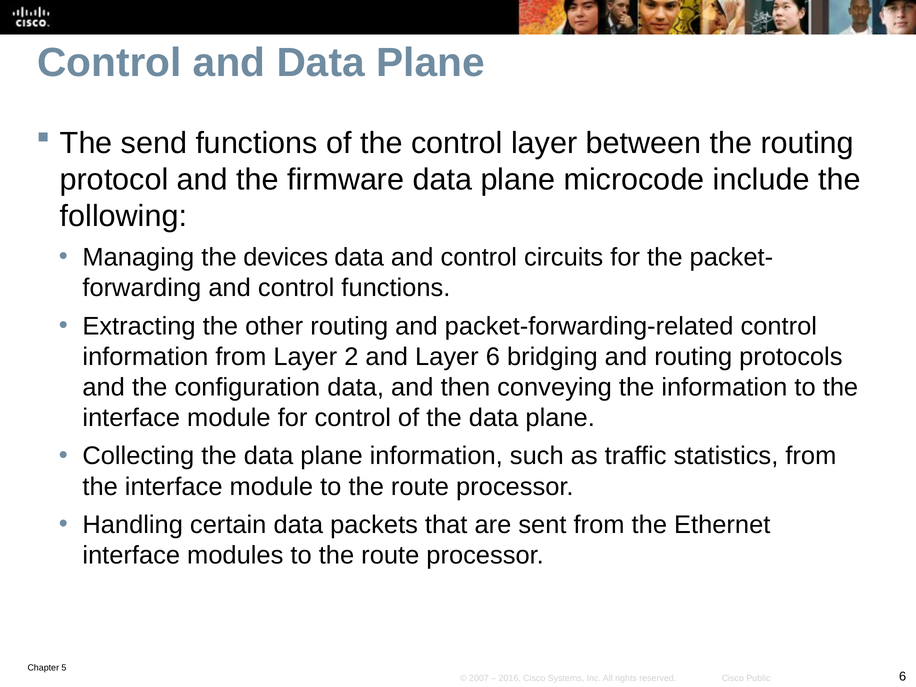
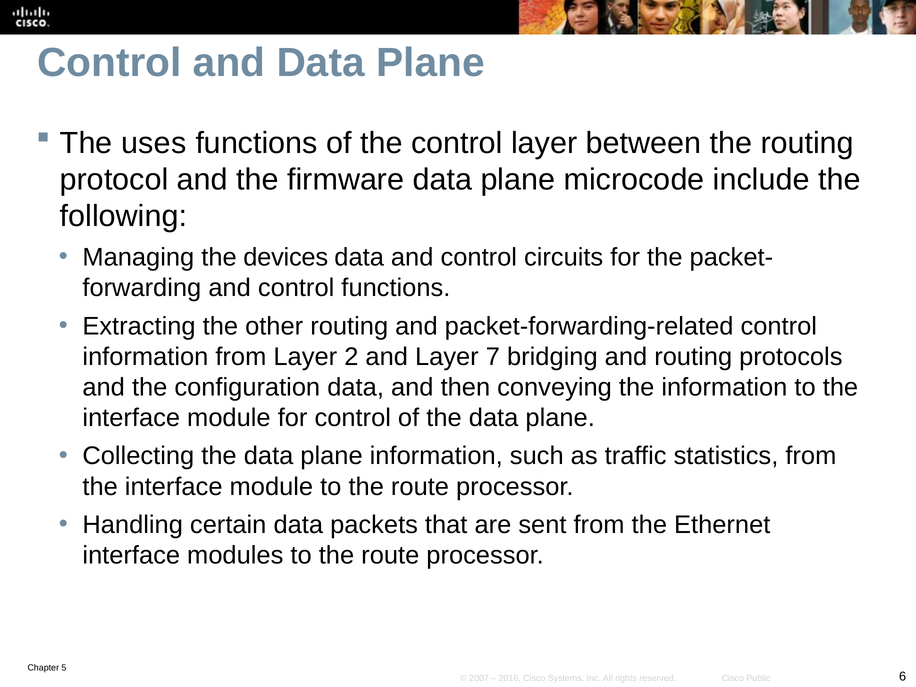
send: send -> uses
Layer 6: 6 -> 7
